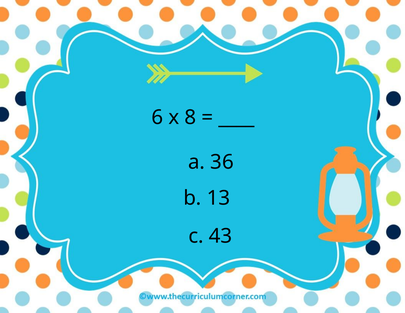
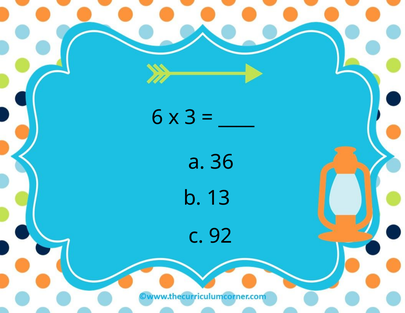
8: 8 -> 3
43: 43 -> 92
